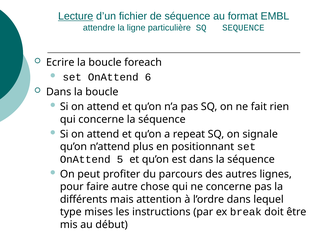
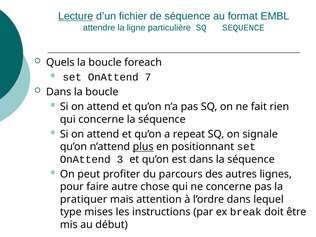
Ecrire: Ecrire -> Quels
6: 6 -> 7
plus underline: none -> present
5: 5 -> 3
différents: différents -> pratiquer
